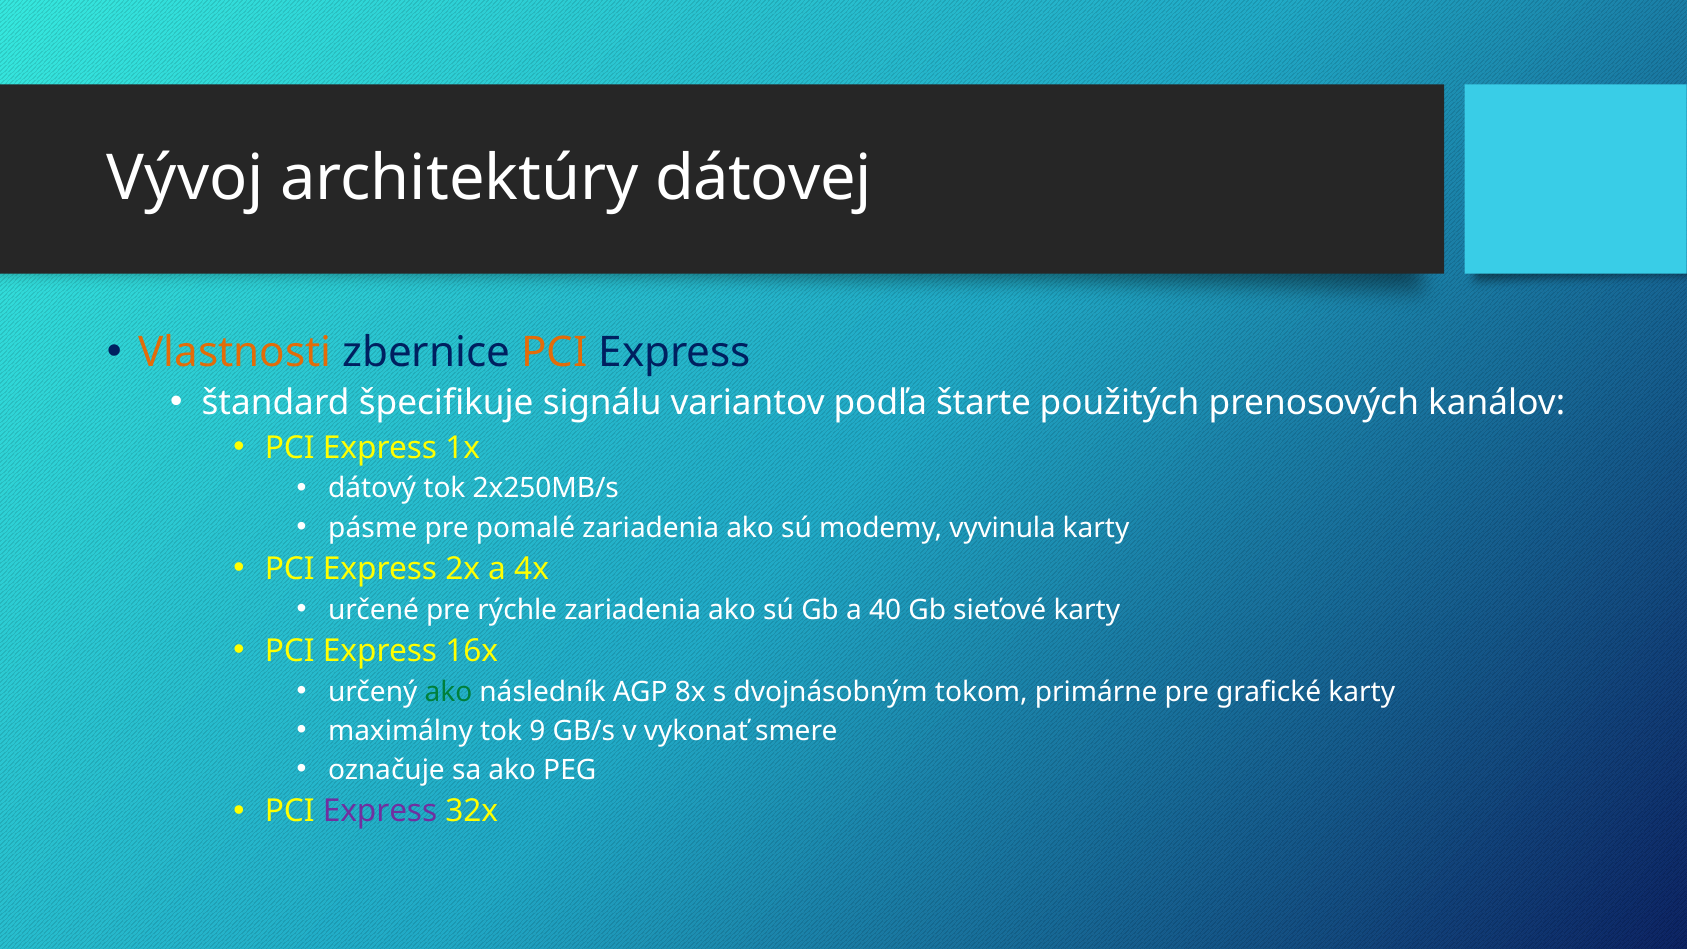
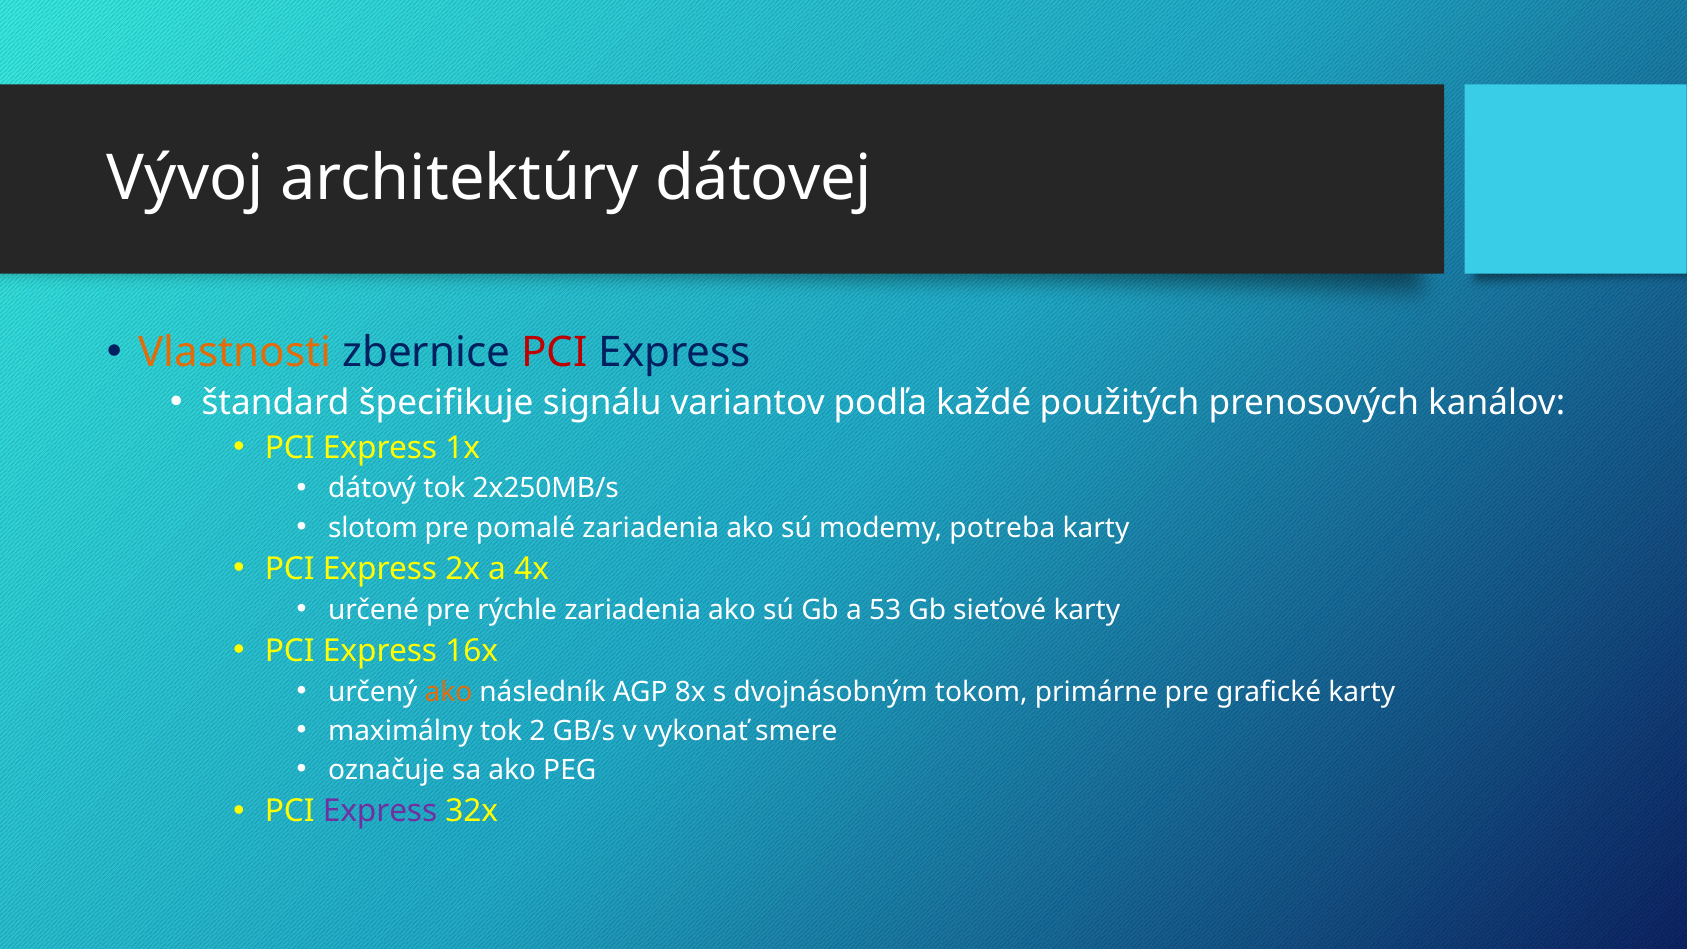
PCI at (555, 352) colour: orange -> red
štarte: štarte -> každé
pásme: pásme -> slotom
vyvinula: vyvinula -> potreba
40: 40 -> 53
ako at (448, 692) colour: green -> orange
9: 9 -> 2
